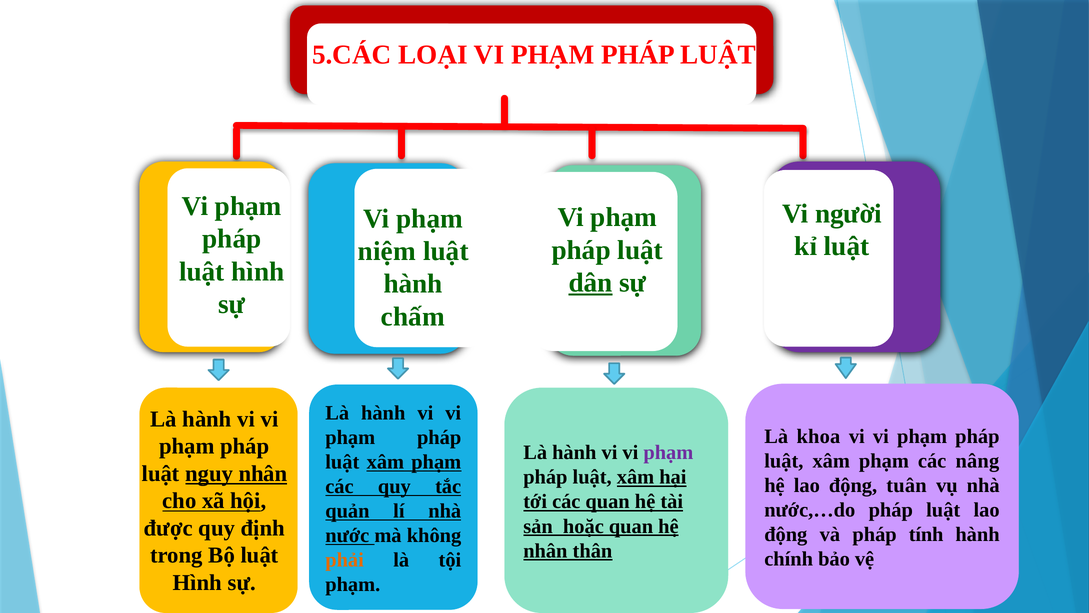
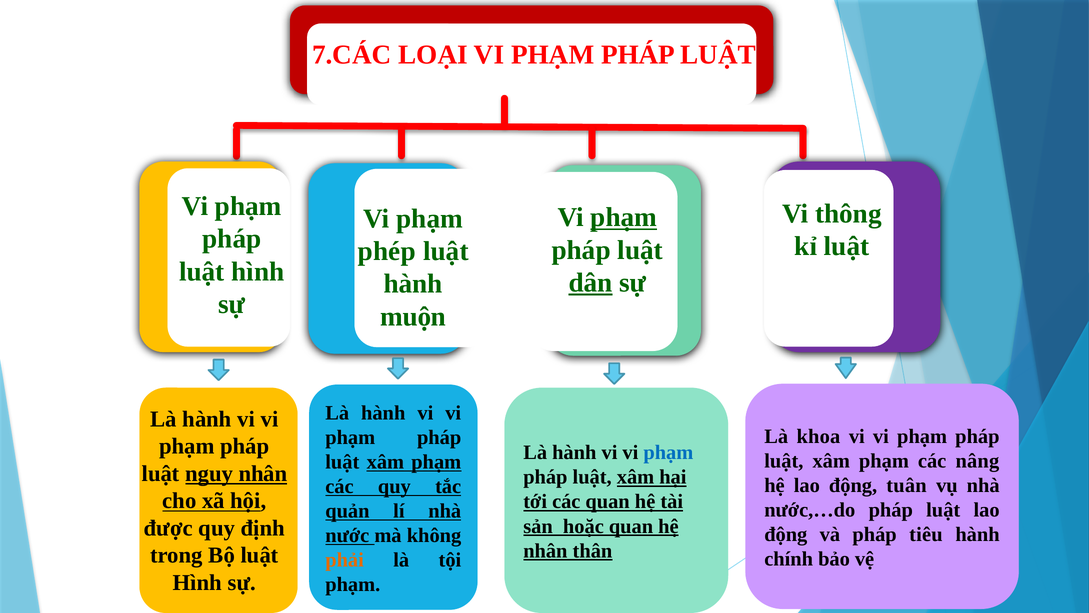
5.CÁC: 5.CÁC -> 7.CÁC
người: người -> thông
phạm at (624, 217) underline: none -> present
niệm: niệm -> phép
chấm: chấm -> muộn
phạm at (668, 452) colour: purple -> blue
tính: tính -> tiêu
